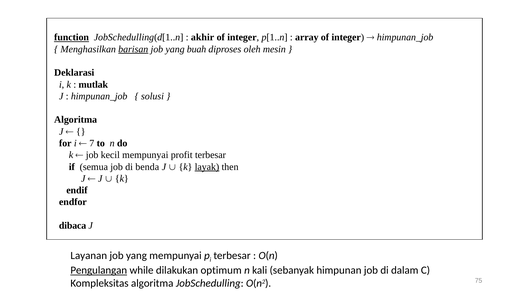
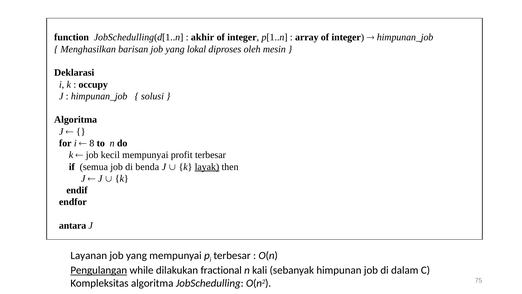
function underline: present -> none
barisan underline: present -> none
buah: buah -> lokal
mutlak: mutlak -> occupy
7: 7 -> 8
dibaca: dibaca -> antara
optimum: optimum -> fractional
